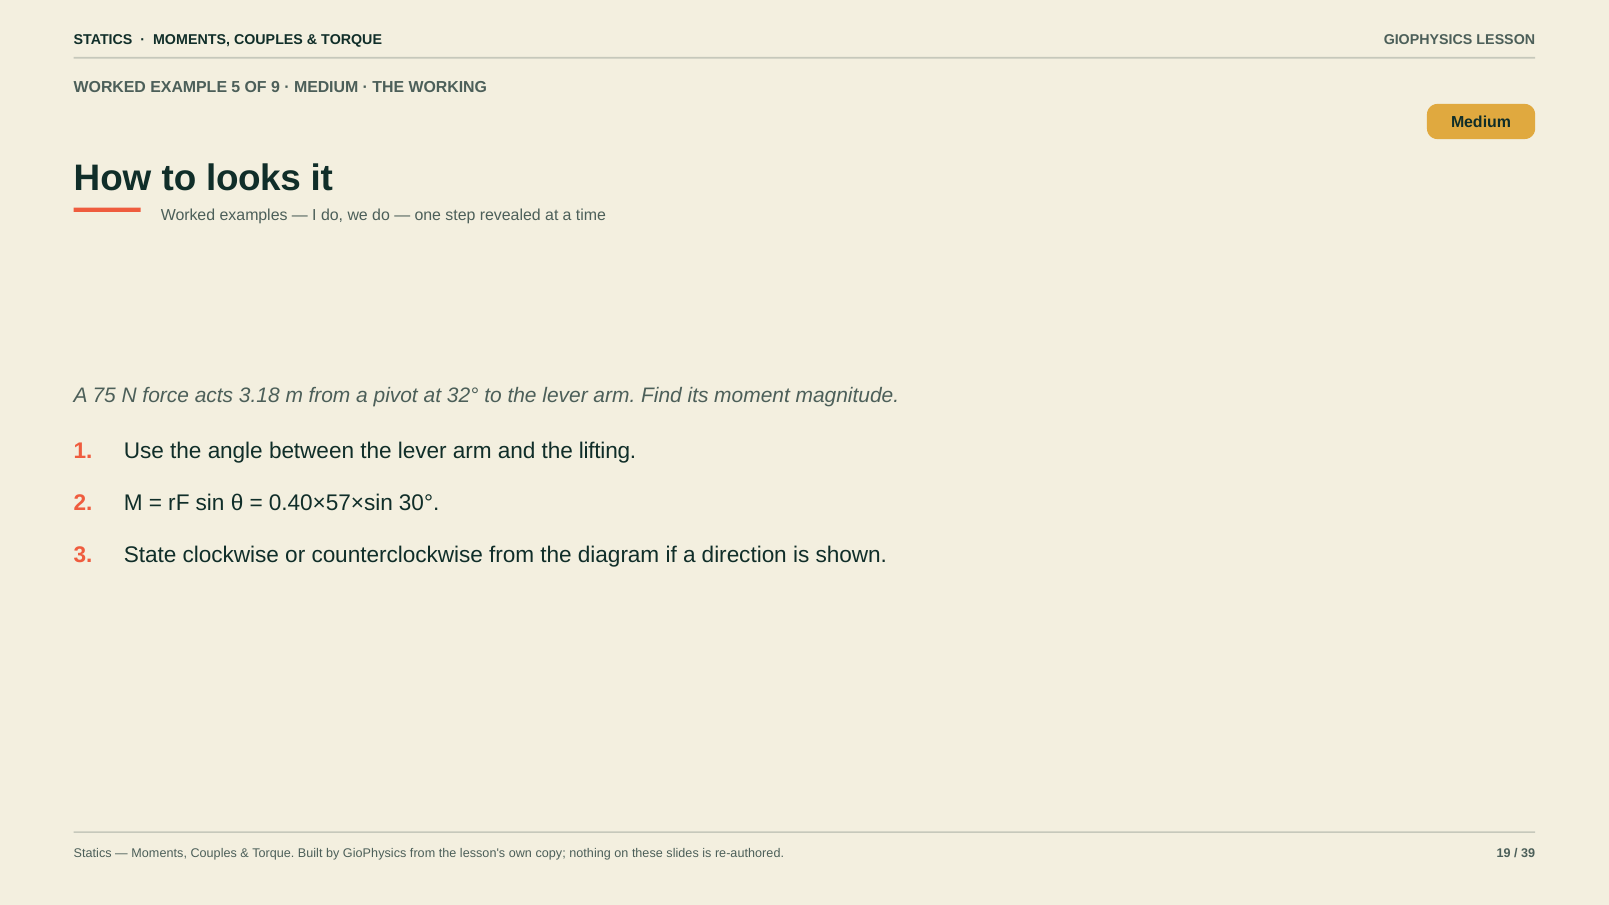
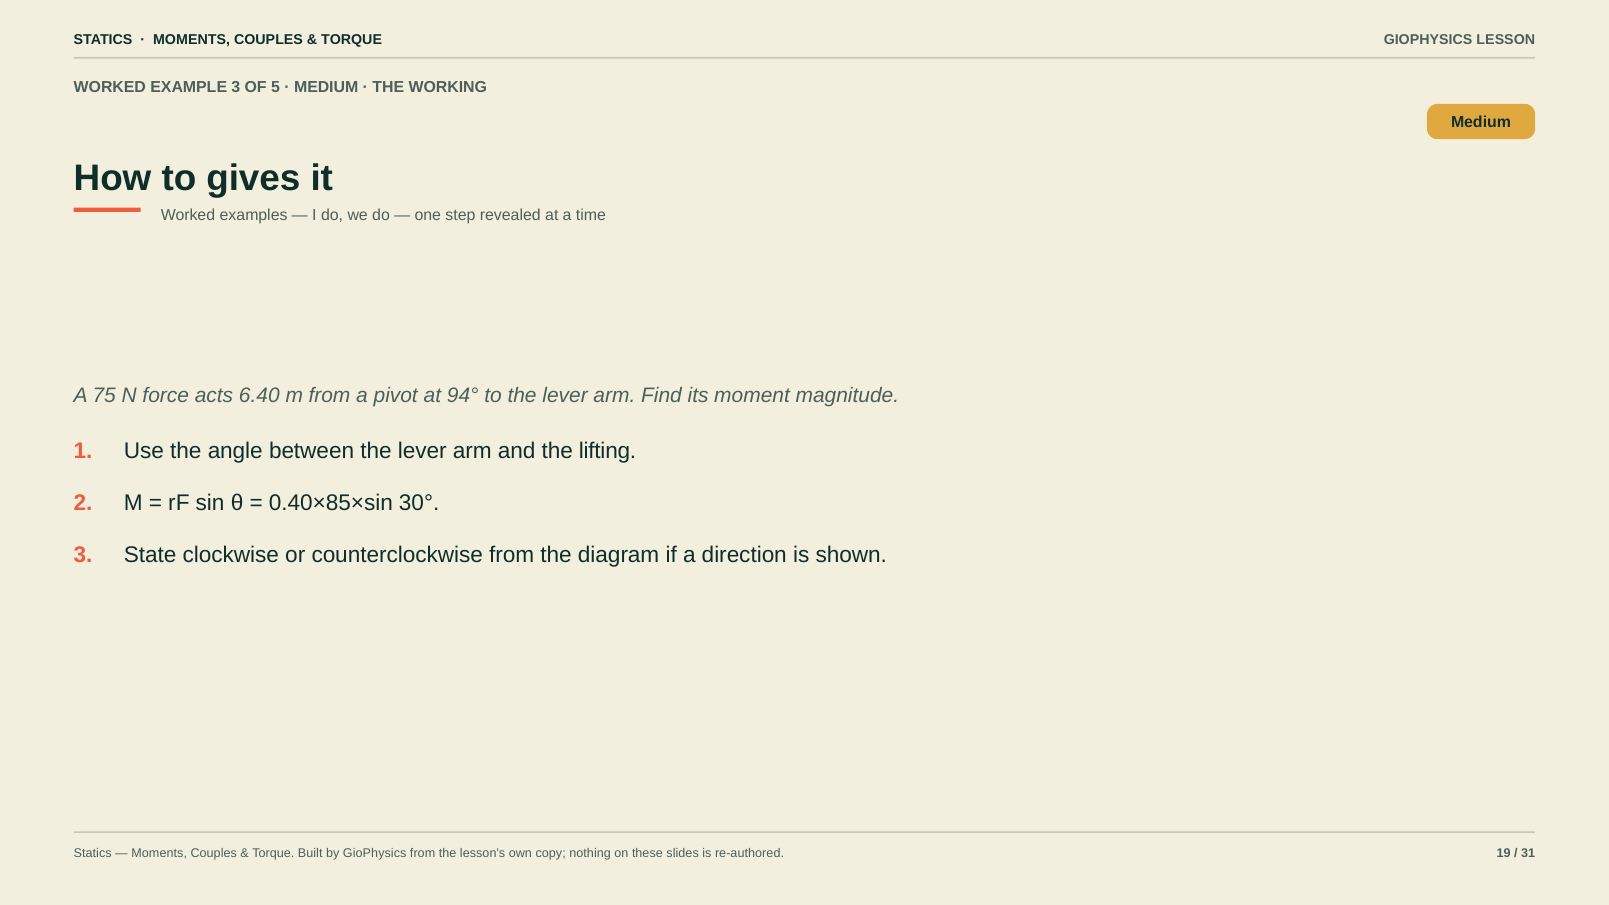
EXAMPLE 5: 5 -> 3
9: 9 -> 5
looks: looks -> gives
3.18: 3.18 -> 6.40
32°: 32° -> 94°
0.40×57×sin: 0.40×57×sin -> 0.40×85×sin
39: 39 -> 31
